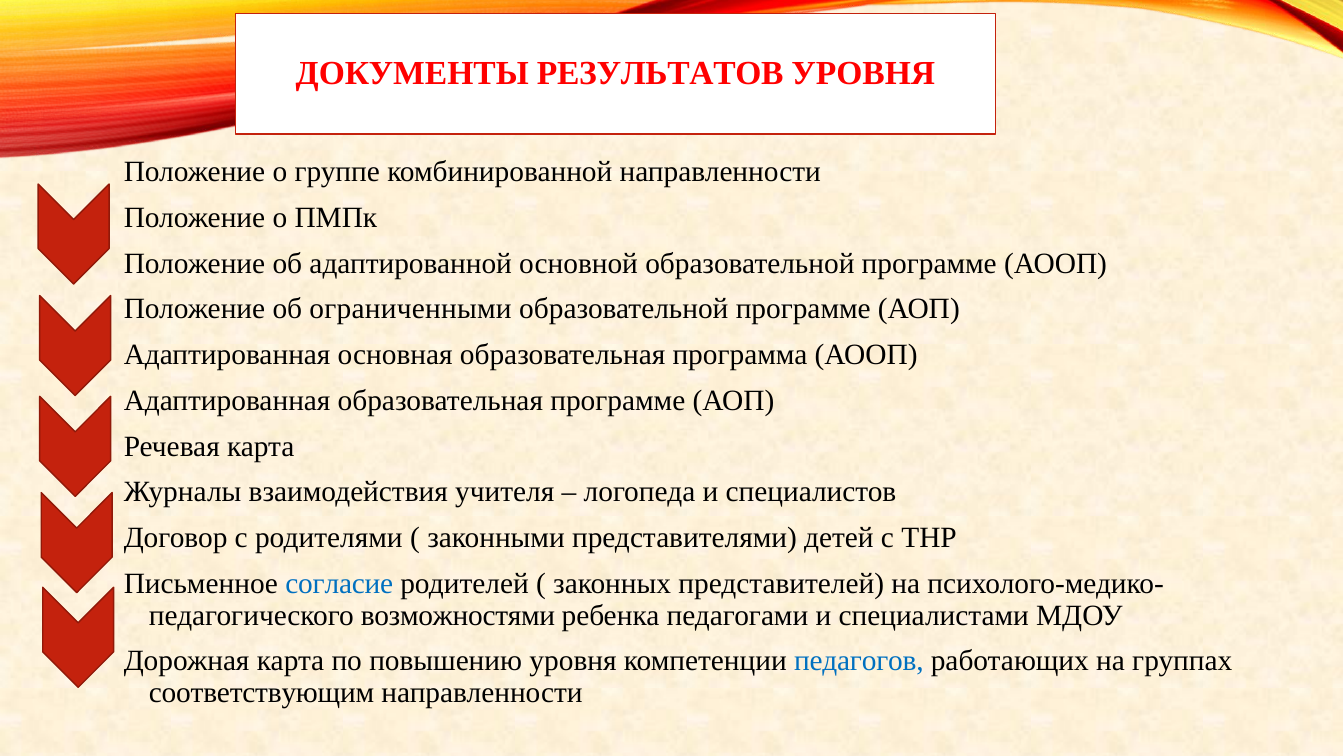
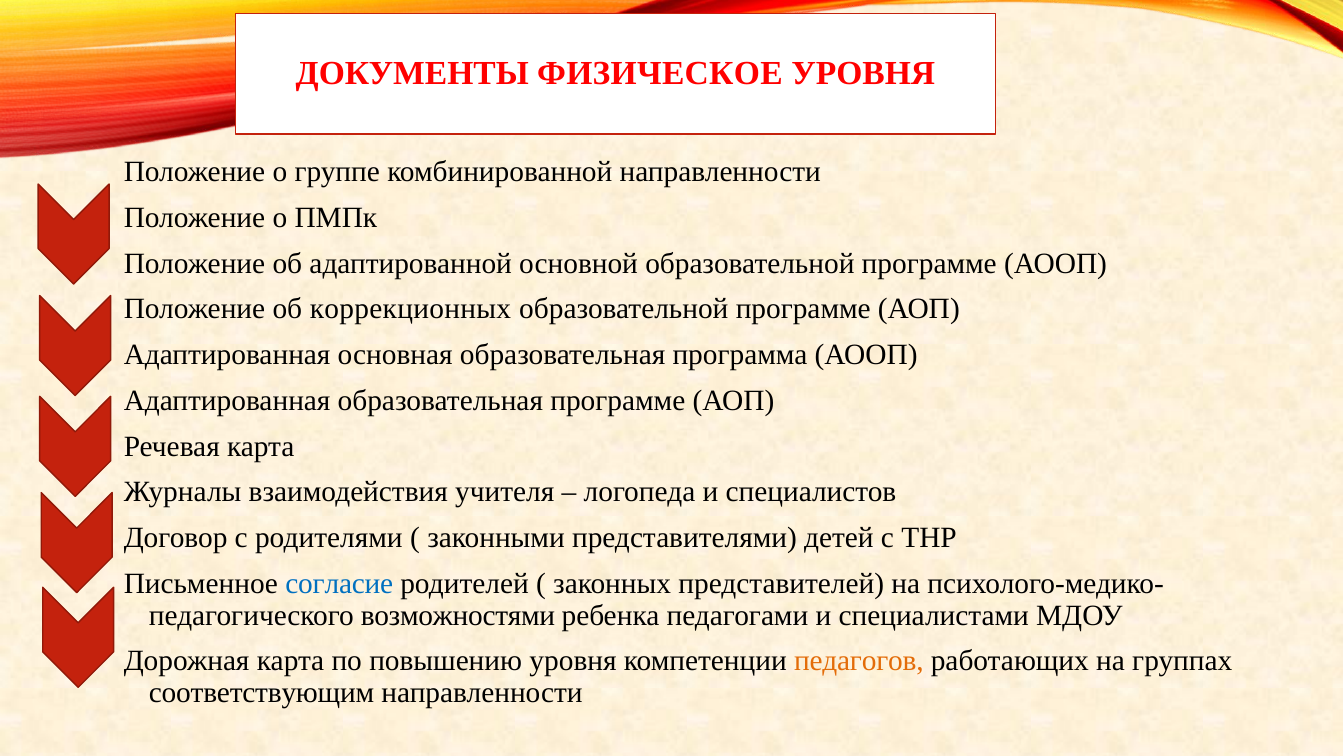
РЕЗУЛЬТАТОВ: РЕЗУЛЬТАТОВ -> ФИЗИЧЕСКОЕ
ограниченными: ограниченными -> коррекционных
педагогов colour: blue -> orange
